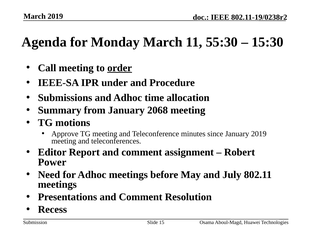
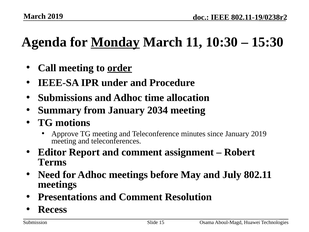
Monday underline: none -> present
55:30: 55:30 -> 10:30
2068: 2068 -> 2034
Power: Power -> Terms
